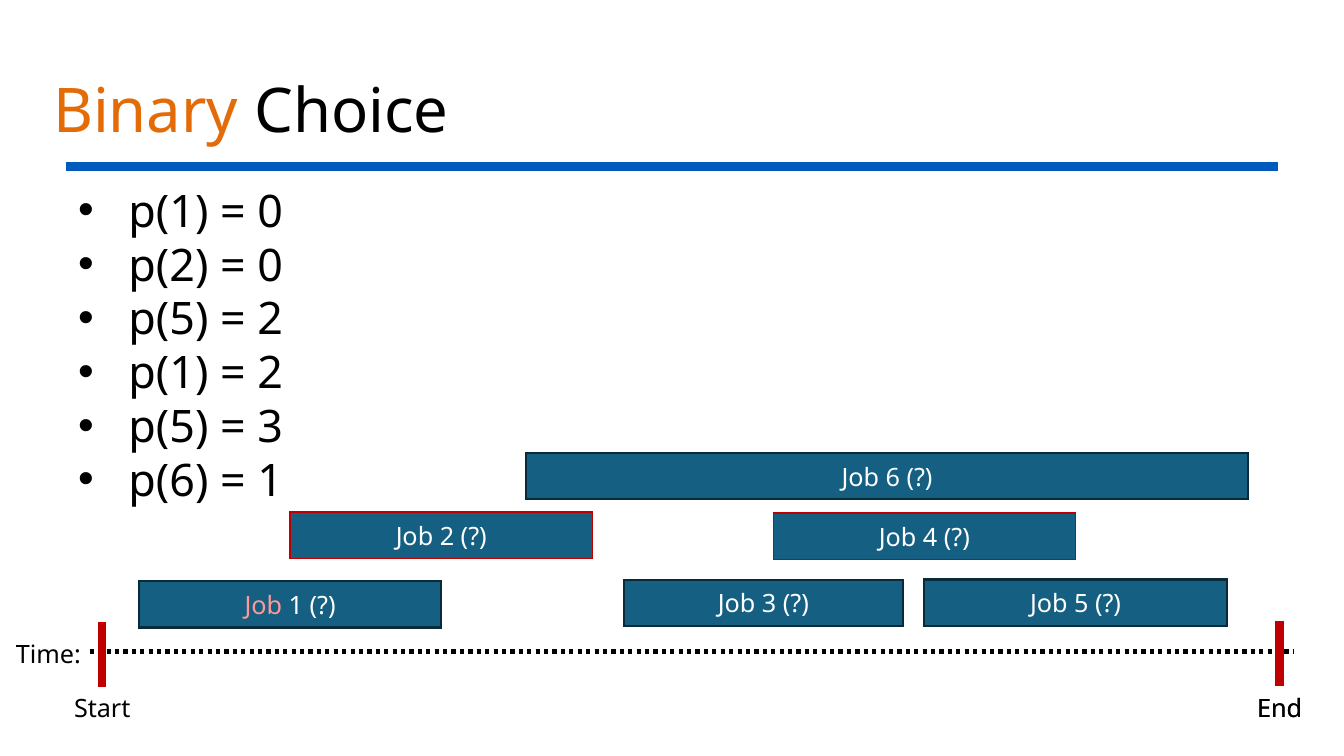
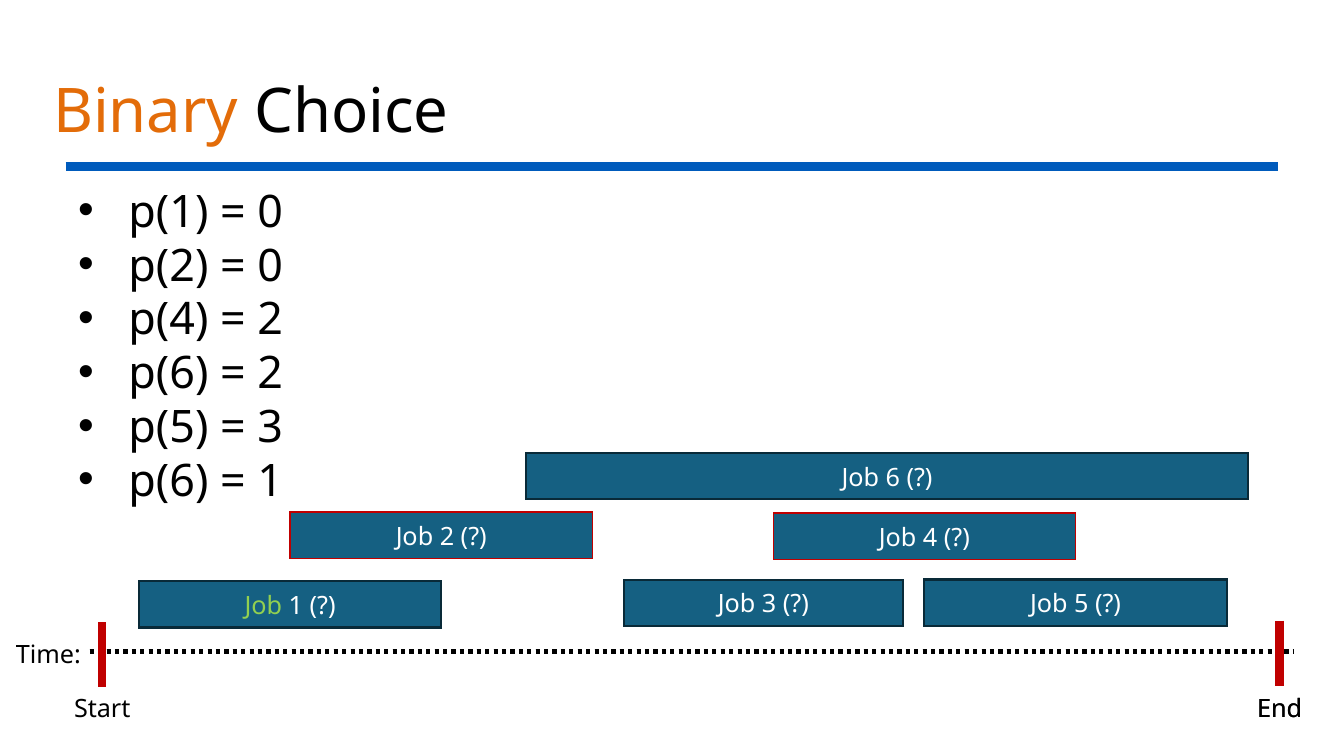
p(5 at (168, 320): p(5 -> p(4
p(1 at (168, 374): p(1 -> p(6
Job at (263, 606) colour: pink -> light green
